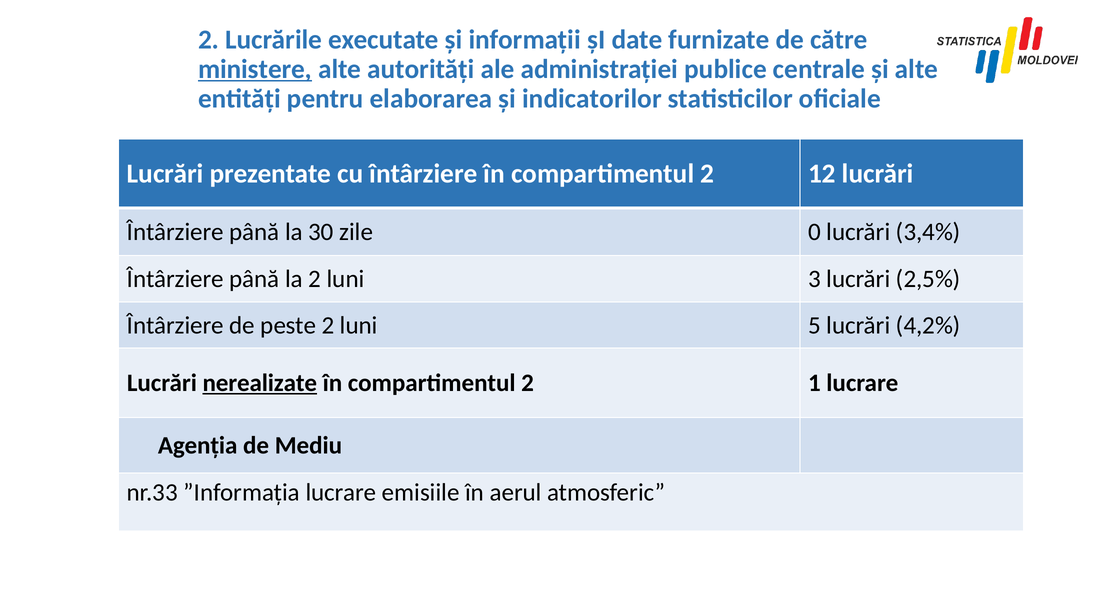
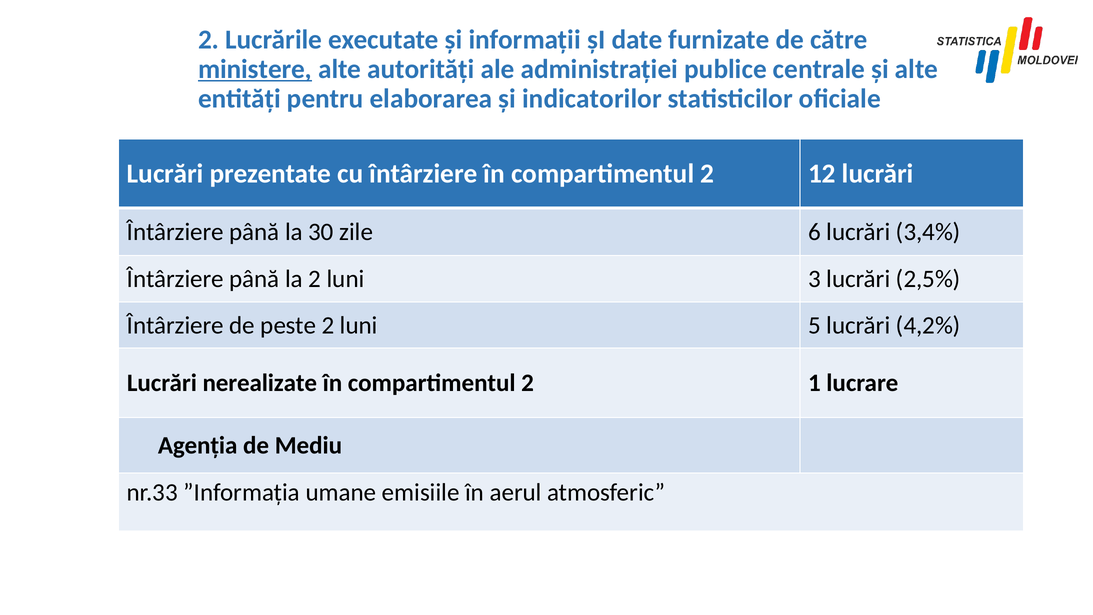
0: 0 -> 6
nerealizate underline: present -> none
”Informația lucrare: lucrare -> umane
